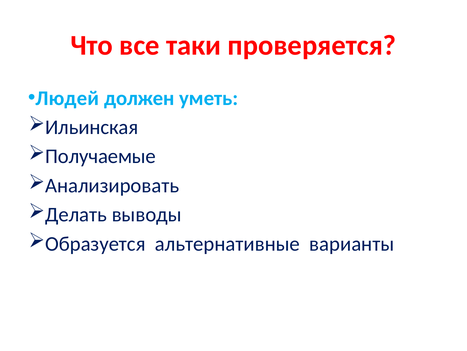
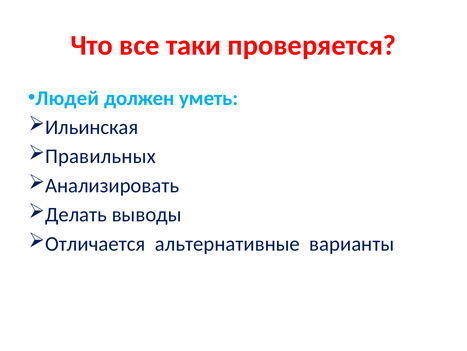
Получаемые: Получаемые -> Правильных
Образуется: Образуется -> Отличается
